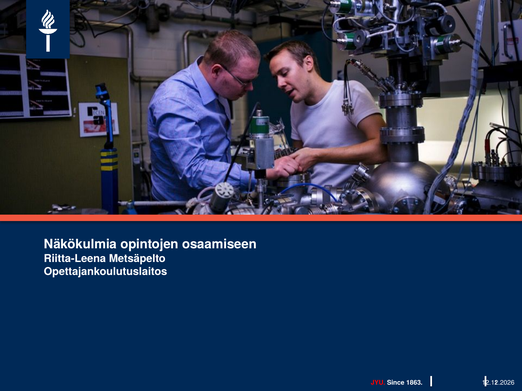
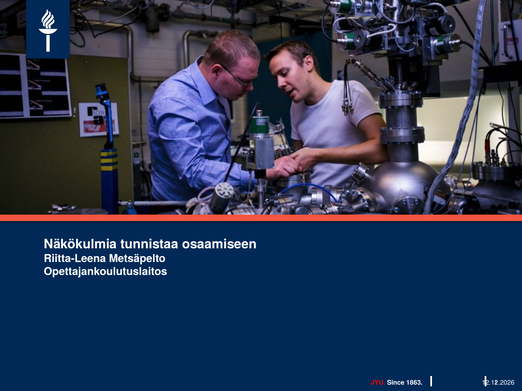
opintojen: opintojen -> tunnistaa
